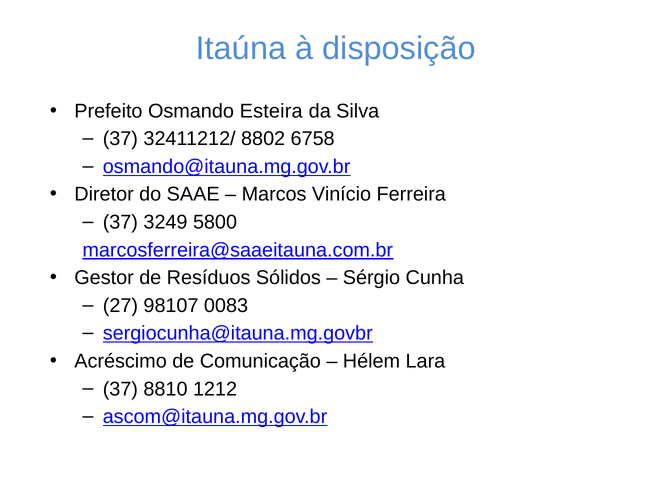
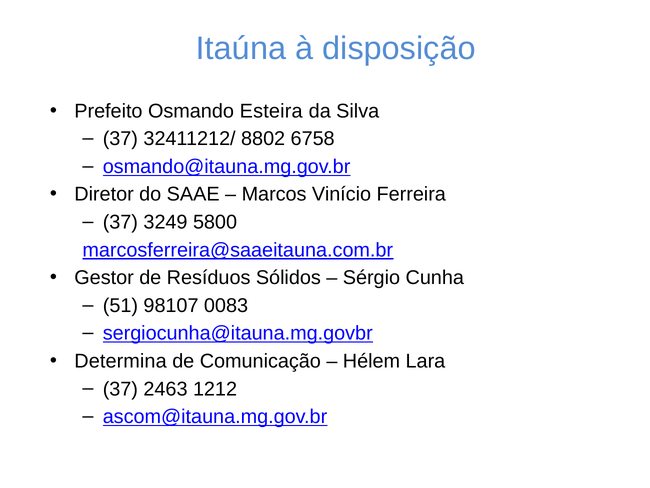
27: 27 -> 51
Acréscimo: Acréscimo -> Determina
8810: 8810 -> 2463
